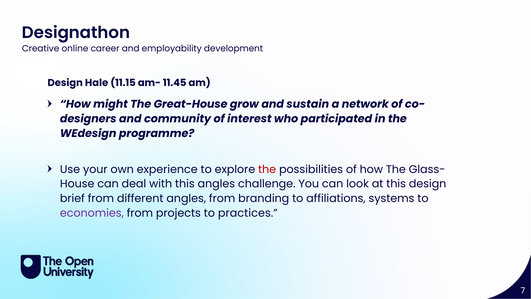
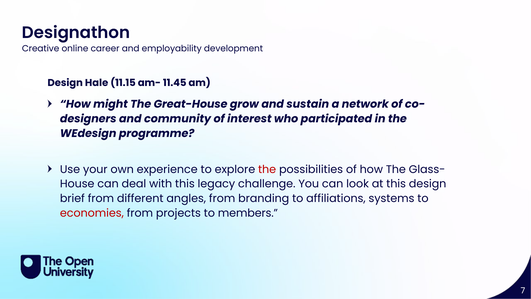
this angles: angles -> legacy
economies colour: purple -> red
practices: practices -> members
